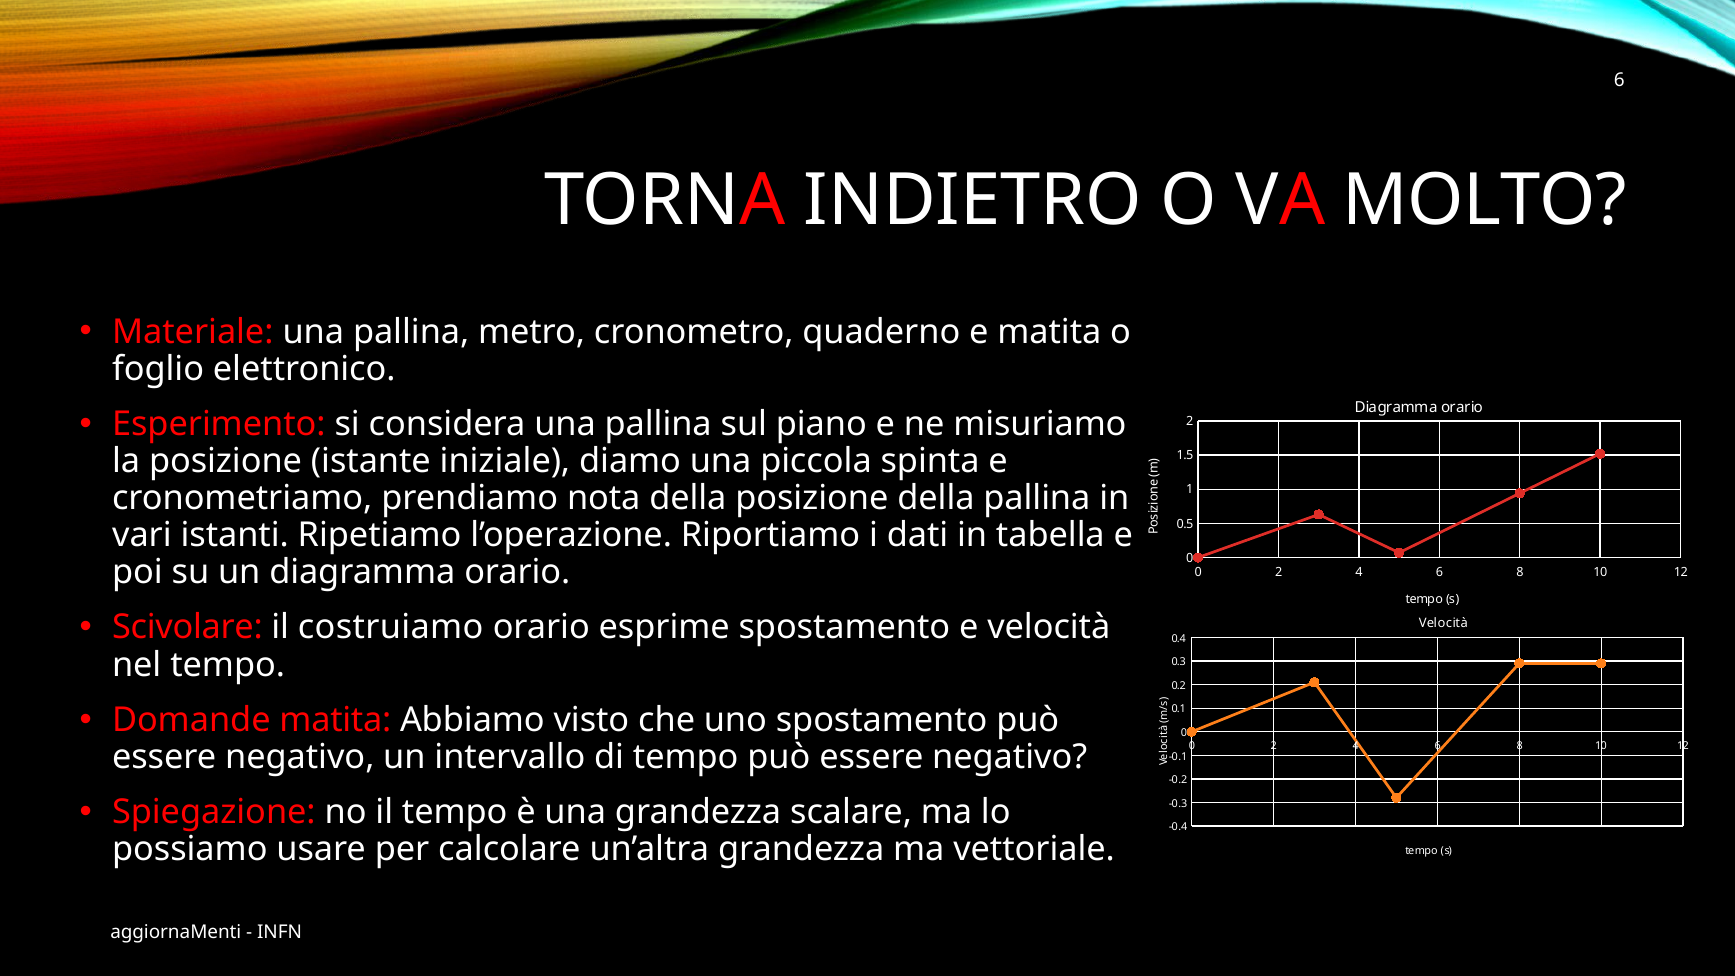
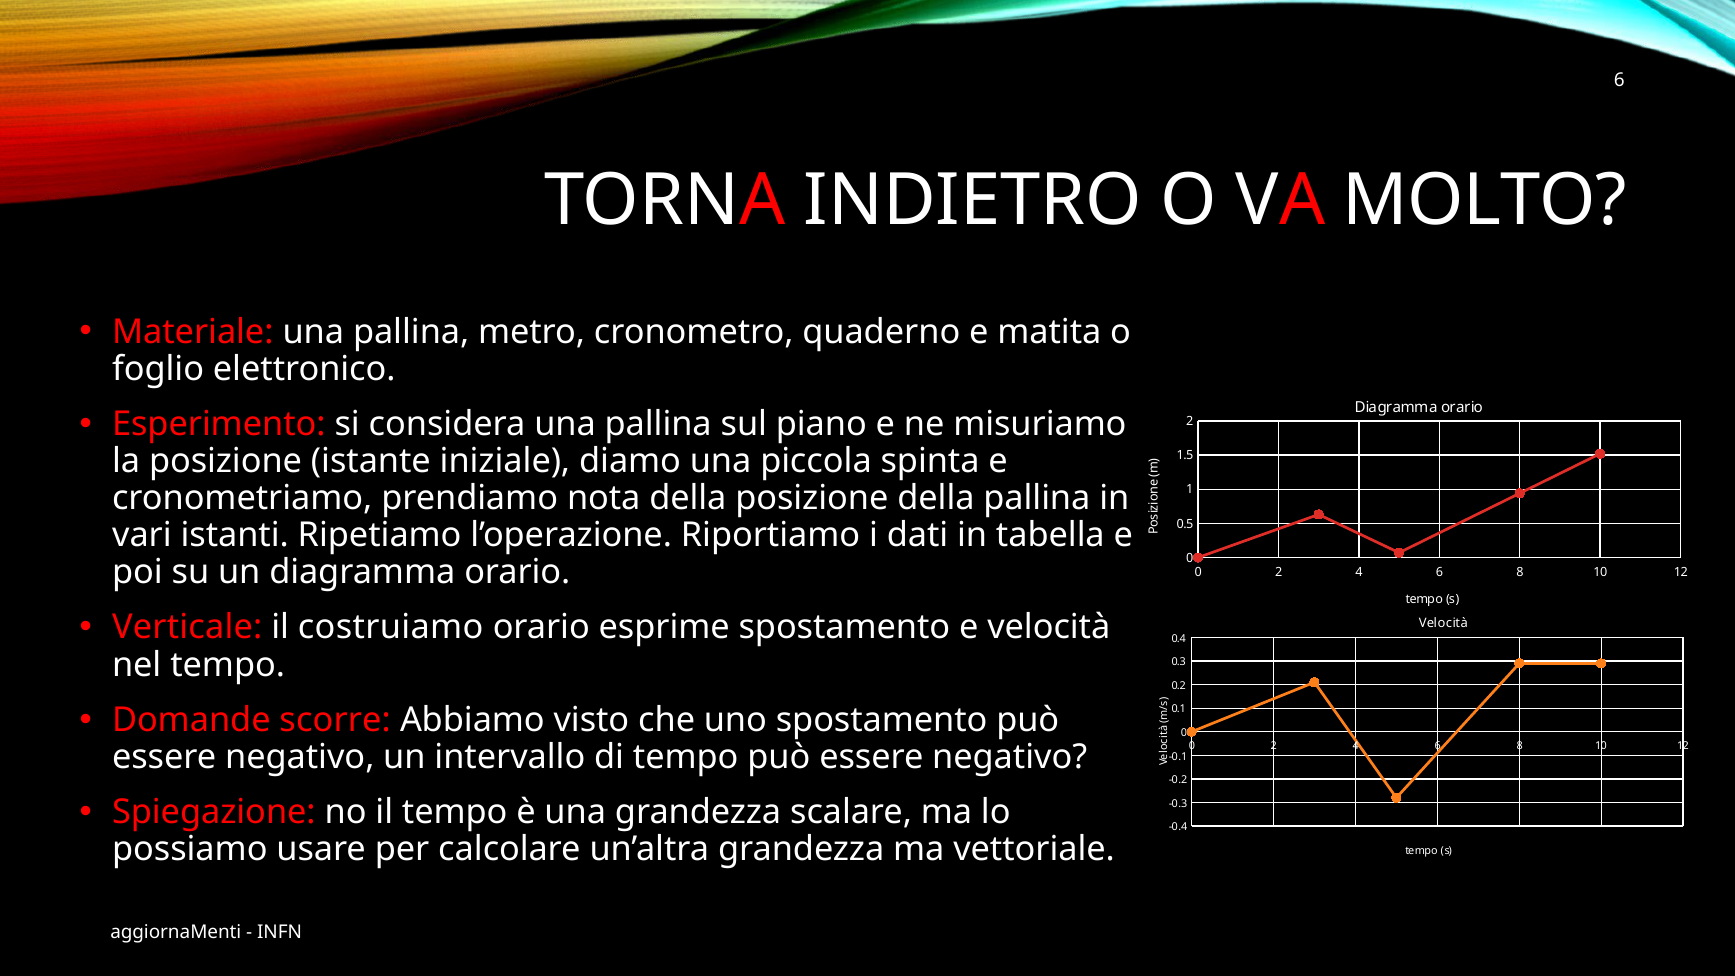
Scivolare: Scivolare -> Verticale
Domande matita: matita -> scorre
